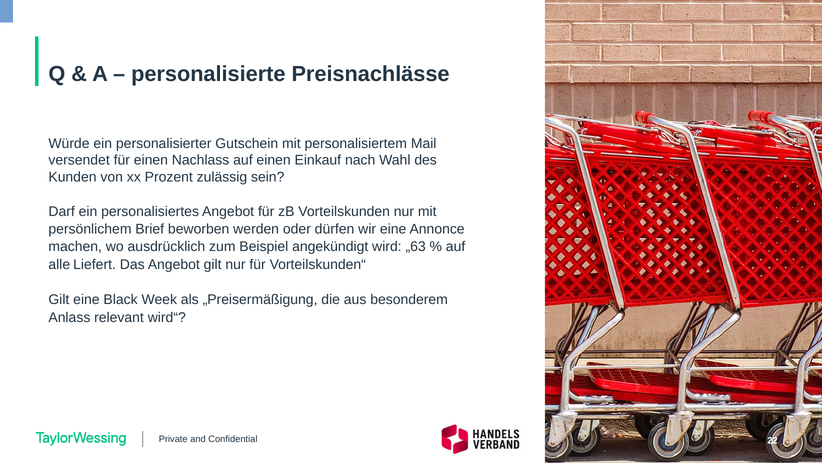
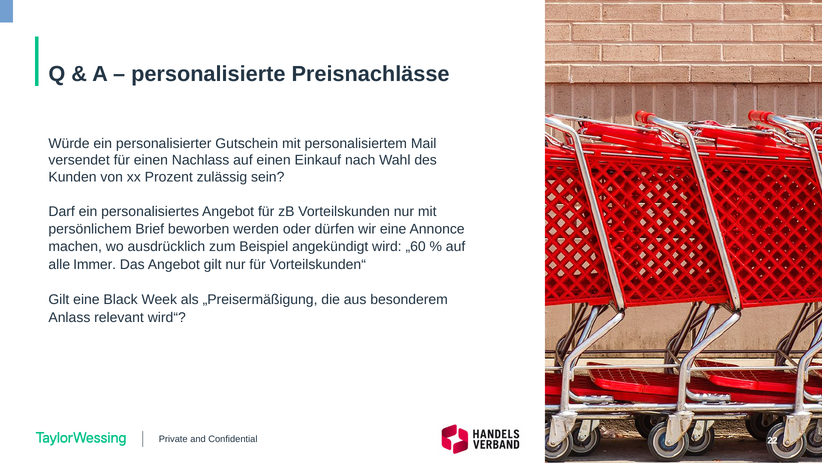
„63: „63 -> „60
Liefert: Liefert -> Immer
